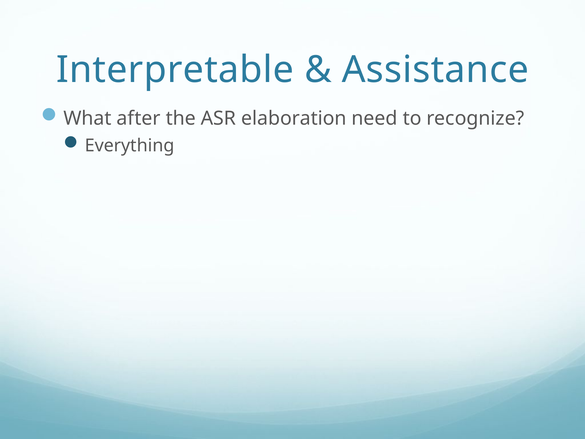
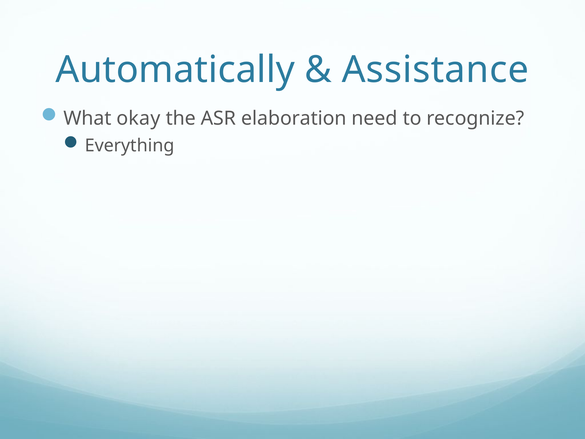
Interpretable: Interpretable -> Automatically
after: after -> okay
